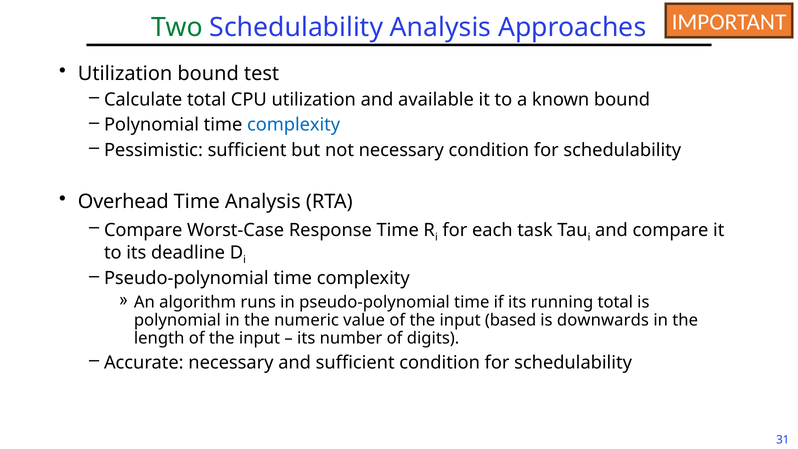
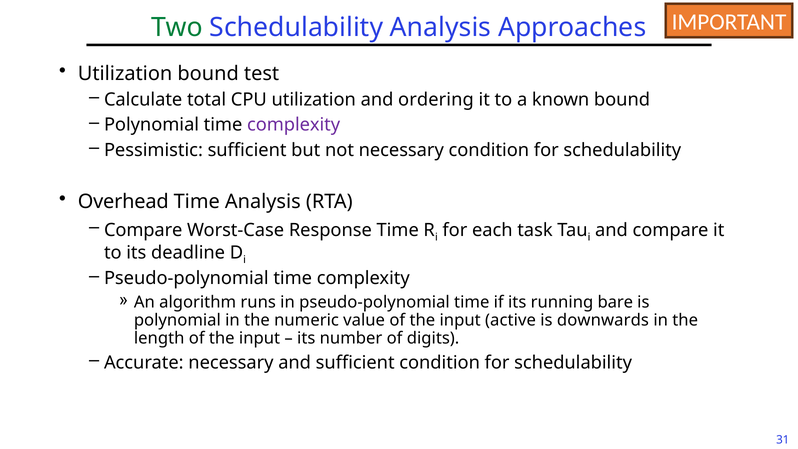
available: available -> ordering
complexity at (294, 125) colour: blue -> purple
running total: total -> bare
based: based -> active
